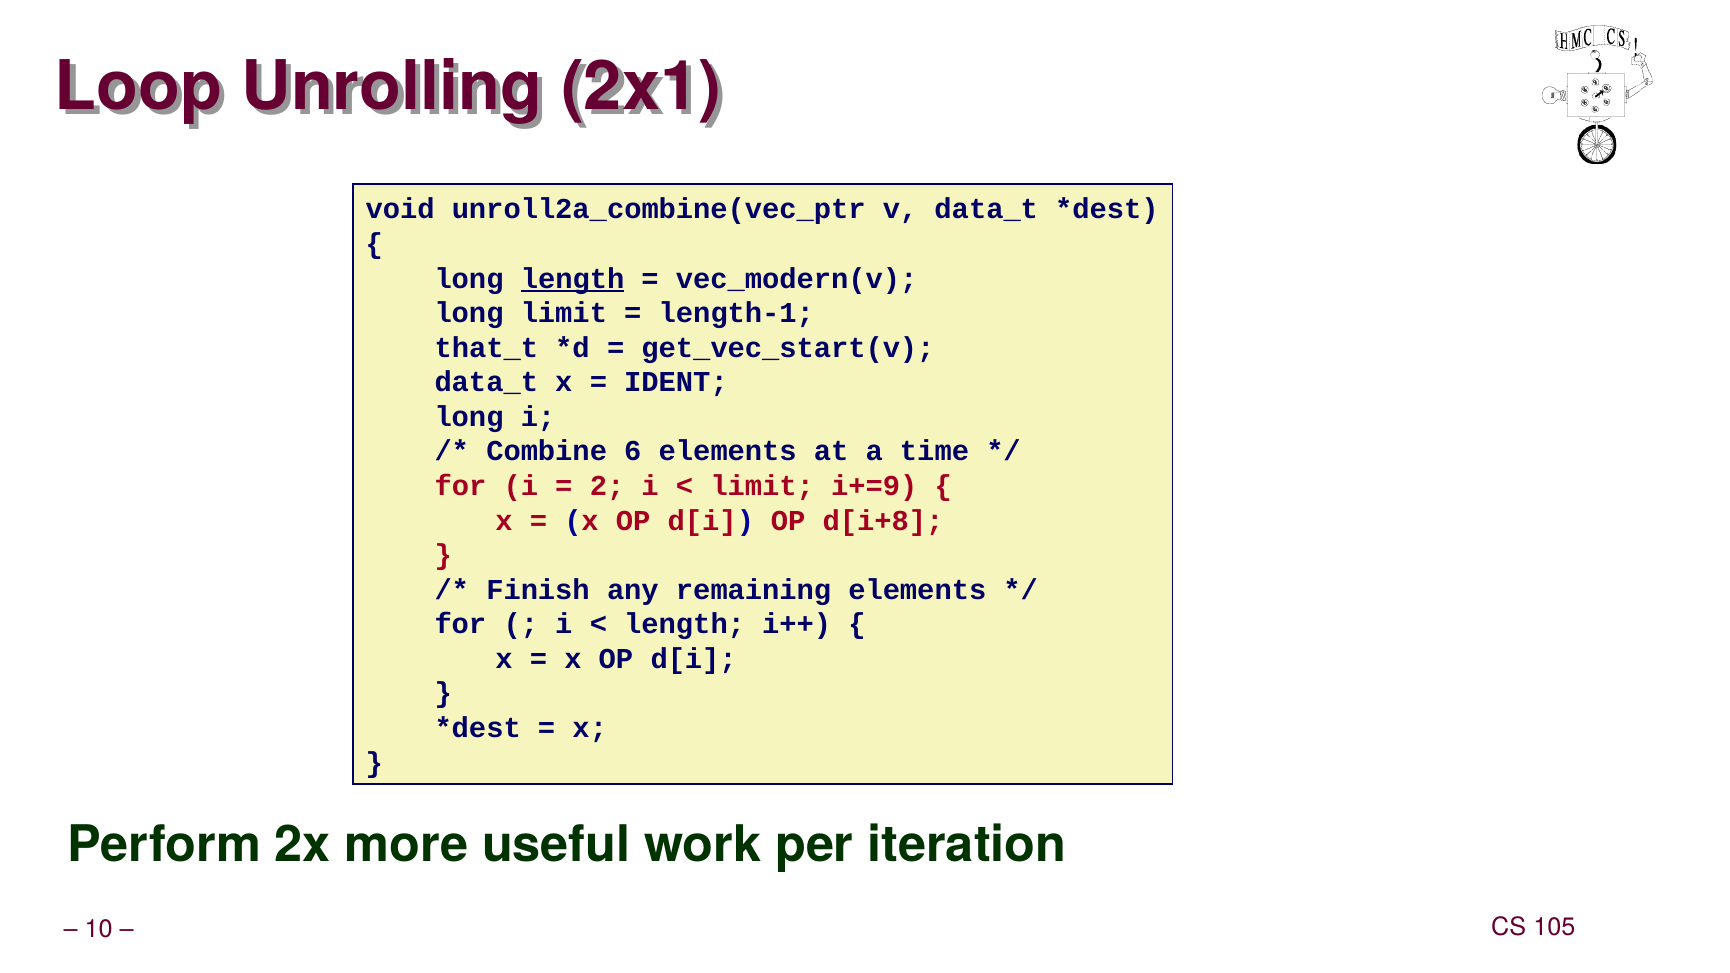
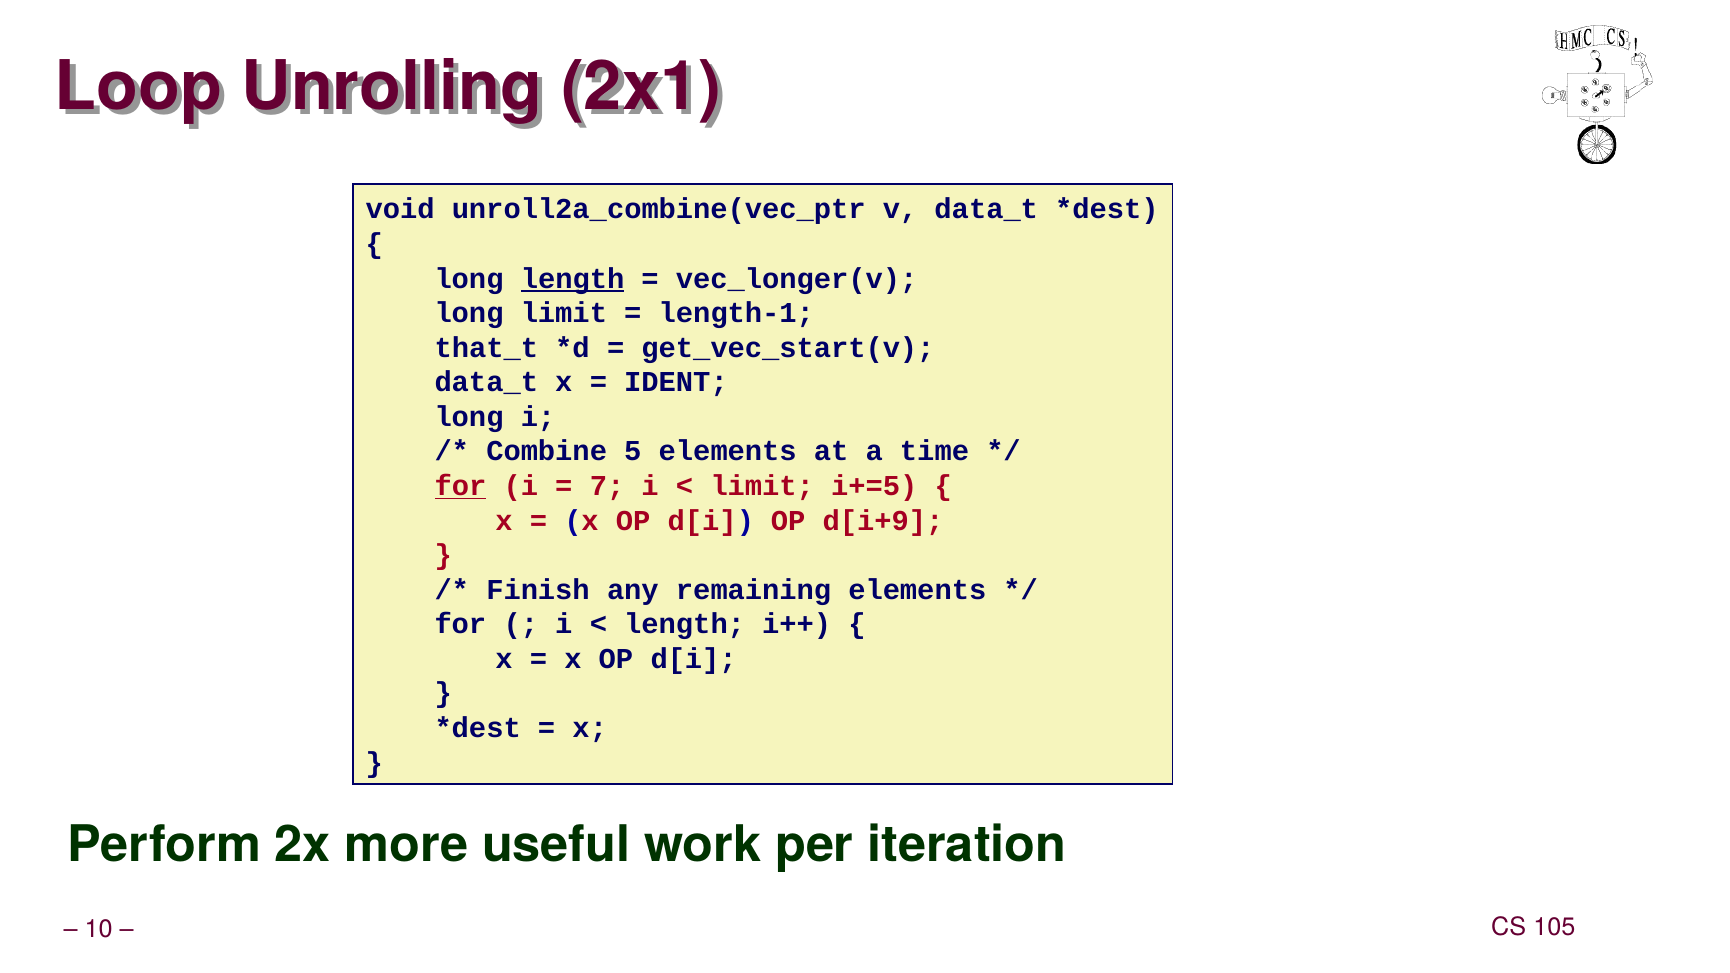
vec_modern(v: vec_modern(v -> vec_longer(v
6: 6 -> 5
for at (461, 486) underline: none -> present
2: 2 -> 7
i+=9: i+=9 -> i+=5
d[i+8: d[i+8 -> d[i+9
